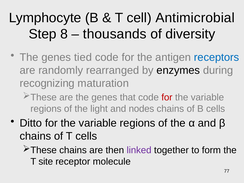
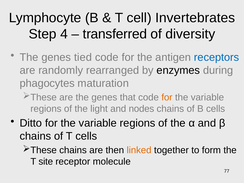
Antimicrobial: Antimicrobial -> Invertebrates
8: 8 -> 4
thousands: thousands -> transferred
recognizing: recognizing -> phagocytes
for at (167, 97) colour: red -> orange
linked colour: purple -> orange
